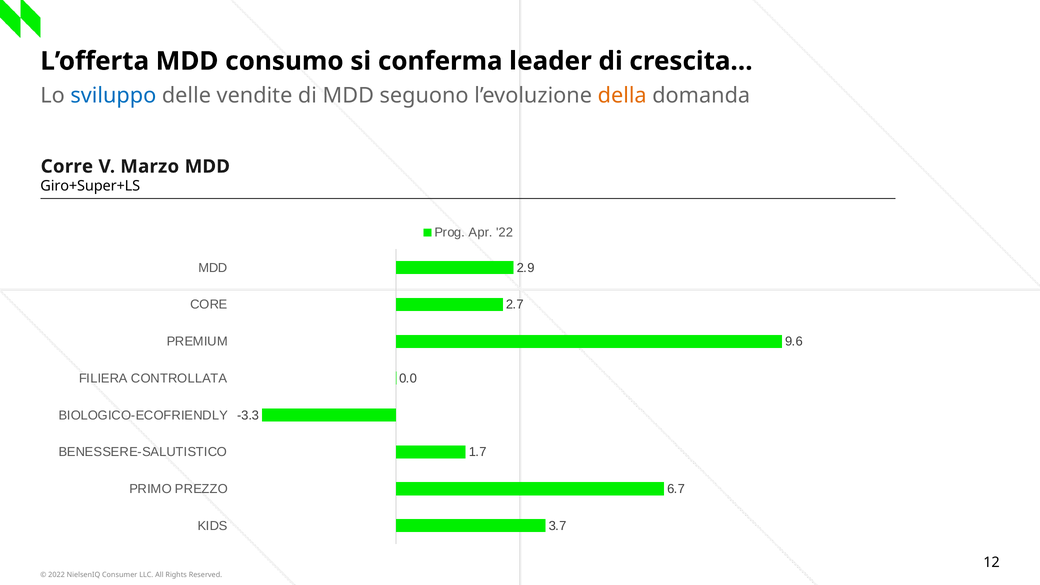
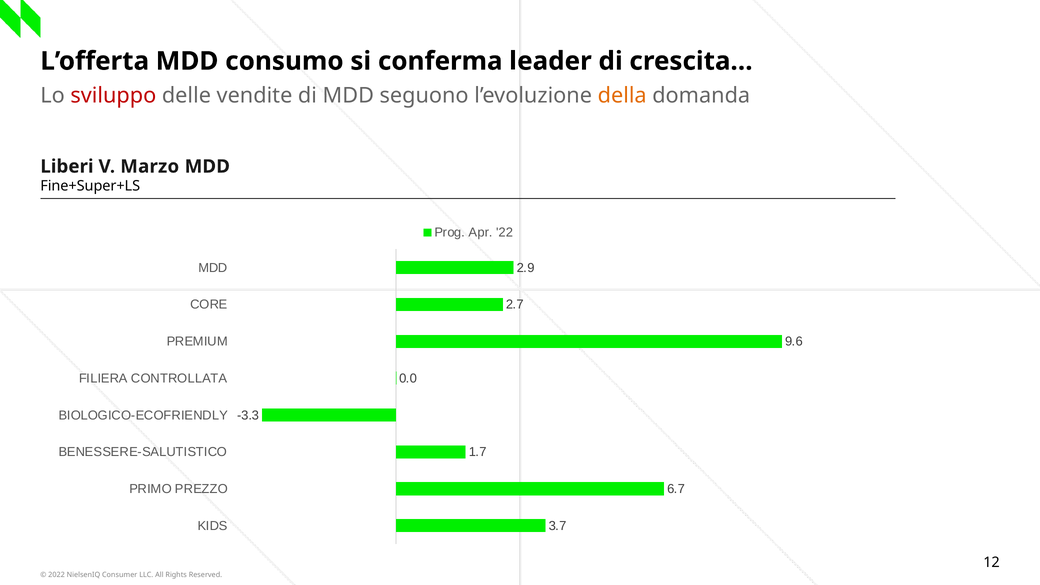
sviluppo colour: blue -> red
Corre: Corre -> Liberi
Giro+Super+LS: Giro+Super+LS -> Fine+Super+LS
